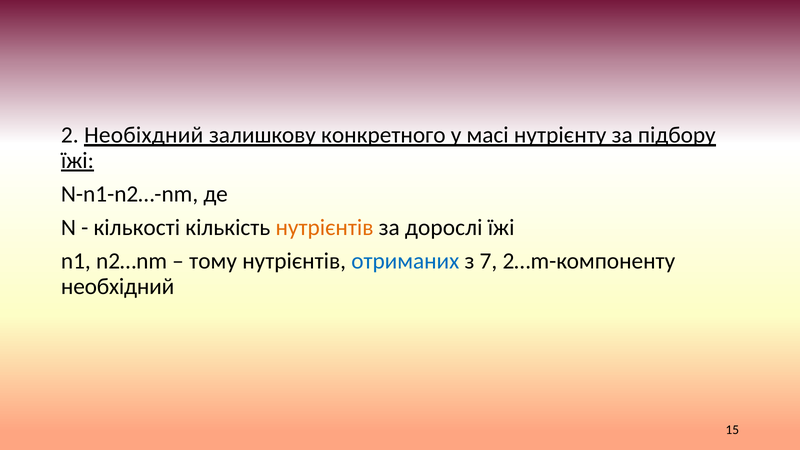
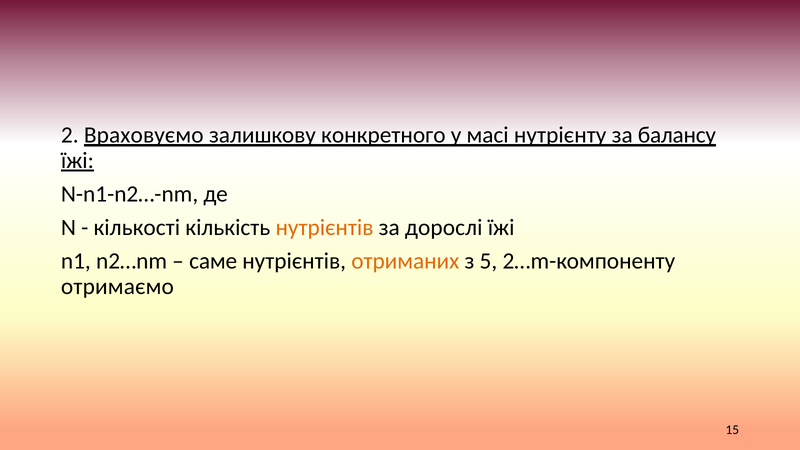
Необіхдний: Необіхдний -> Враховуємо
підбору: підбору -> балансу
тому: тому -> саме
отриманих colour: blue -> orange
7: 7 -> 5
необхідний: необхідний -> отримаємо
